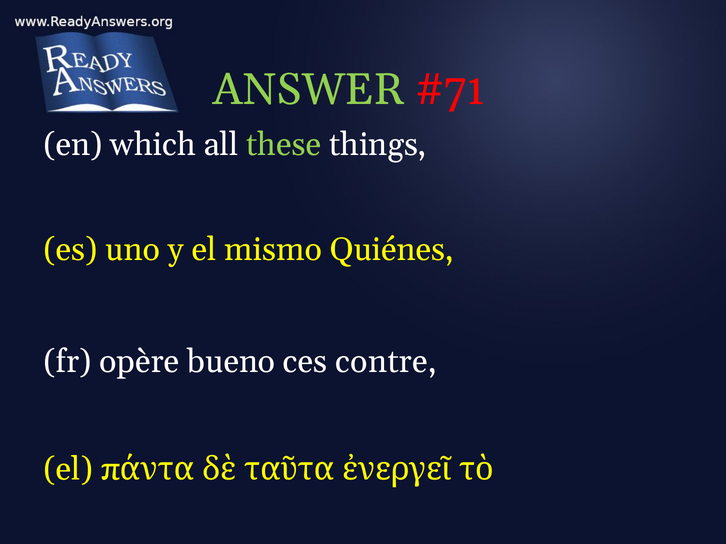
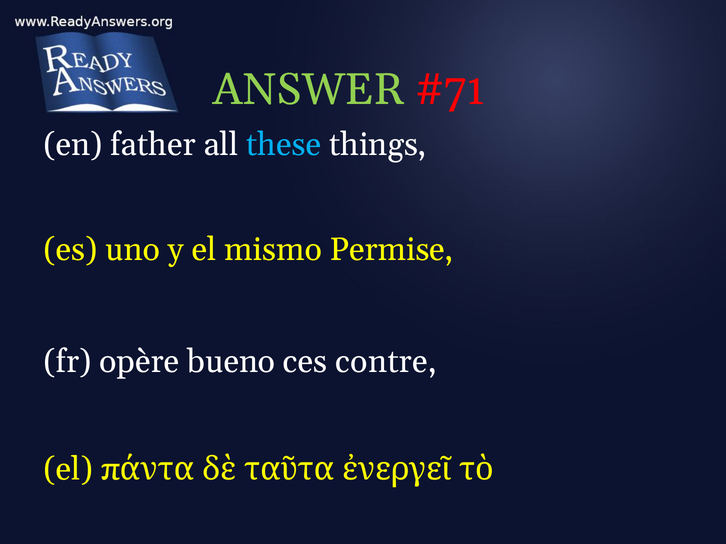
which: which -> father
these colour: light green -> light blue
Quiénes: Quiénes -> Permise
